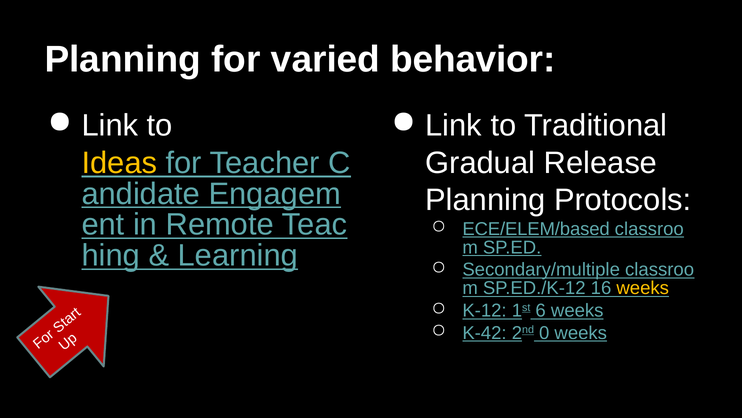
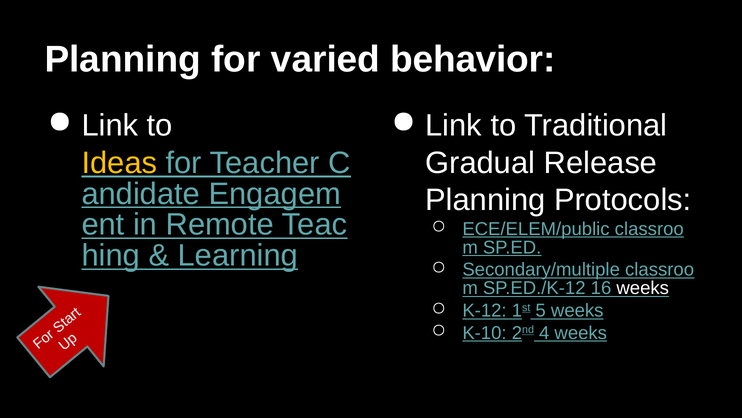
ECE/ELEM/based: ECE/ELEM/based -> ECE/ELEM/public
weeks at (643, 288) colour: yellow -> white
6: 6 -> 5
K-42: K-42 -> K-10
0: 0 -> 4
